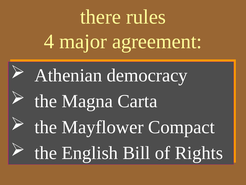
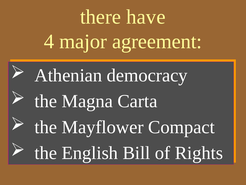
rules: rules -> have
